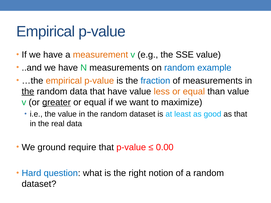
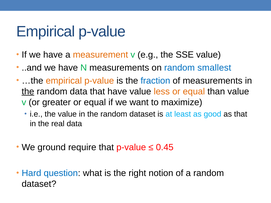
example: example -> smallest
greater underline: present -> none
0.00: 0.00 -> 0.45
